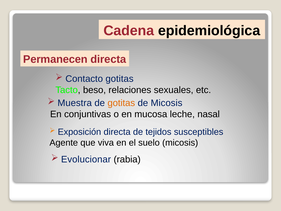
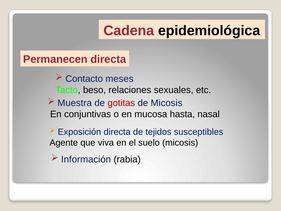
Contacto gotitas: gotitas -> meses
gotitas at (121, 103) colour: orange -> red
leche: leche -> hasta
Evolucionar: Evolucionar -> Información
